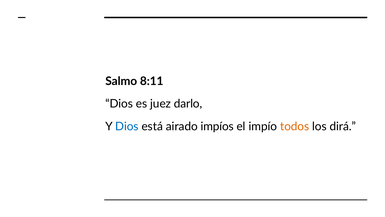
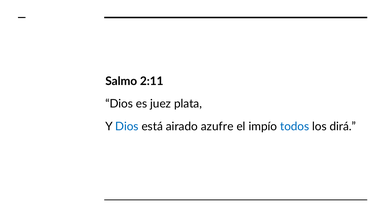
8:11: 8:11 -> 2:11
darlo: darlo -> plata
impíos: impíos -> azufre
todos colour: orange -> blue
